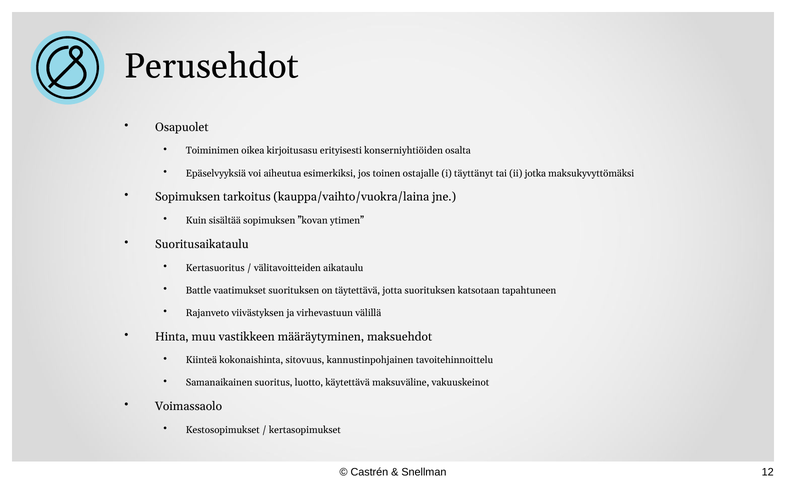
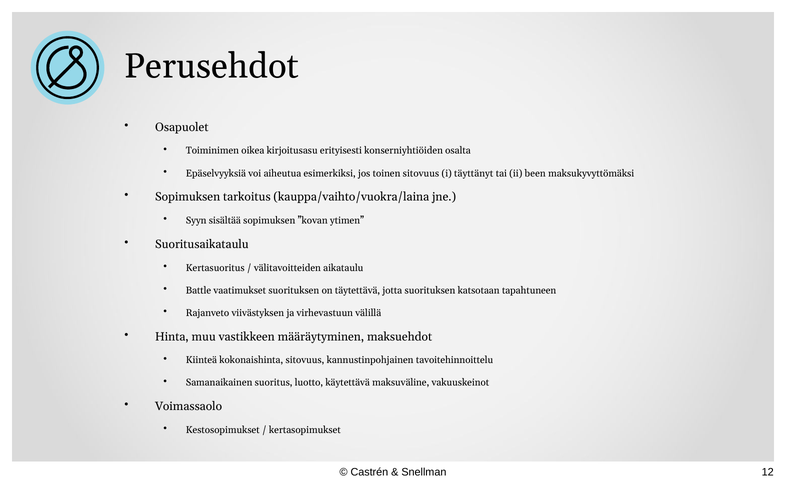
toinen ostajalle: ostajalle -> sitovuus
jotka: jotka -> been
Kuin: Kuin -> Syyn
